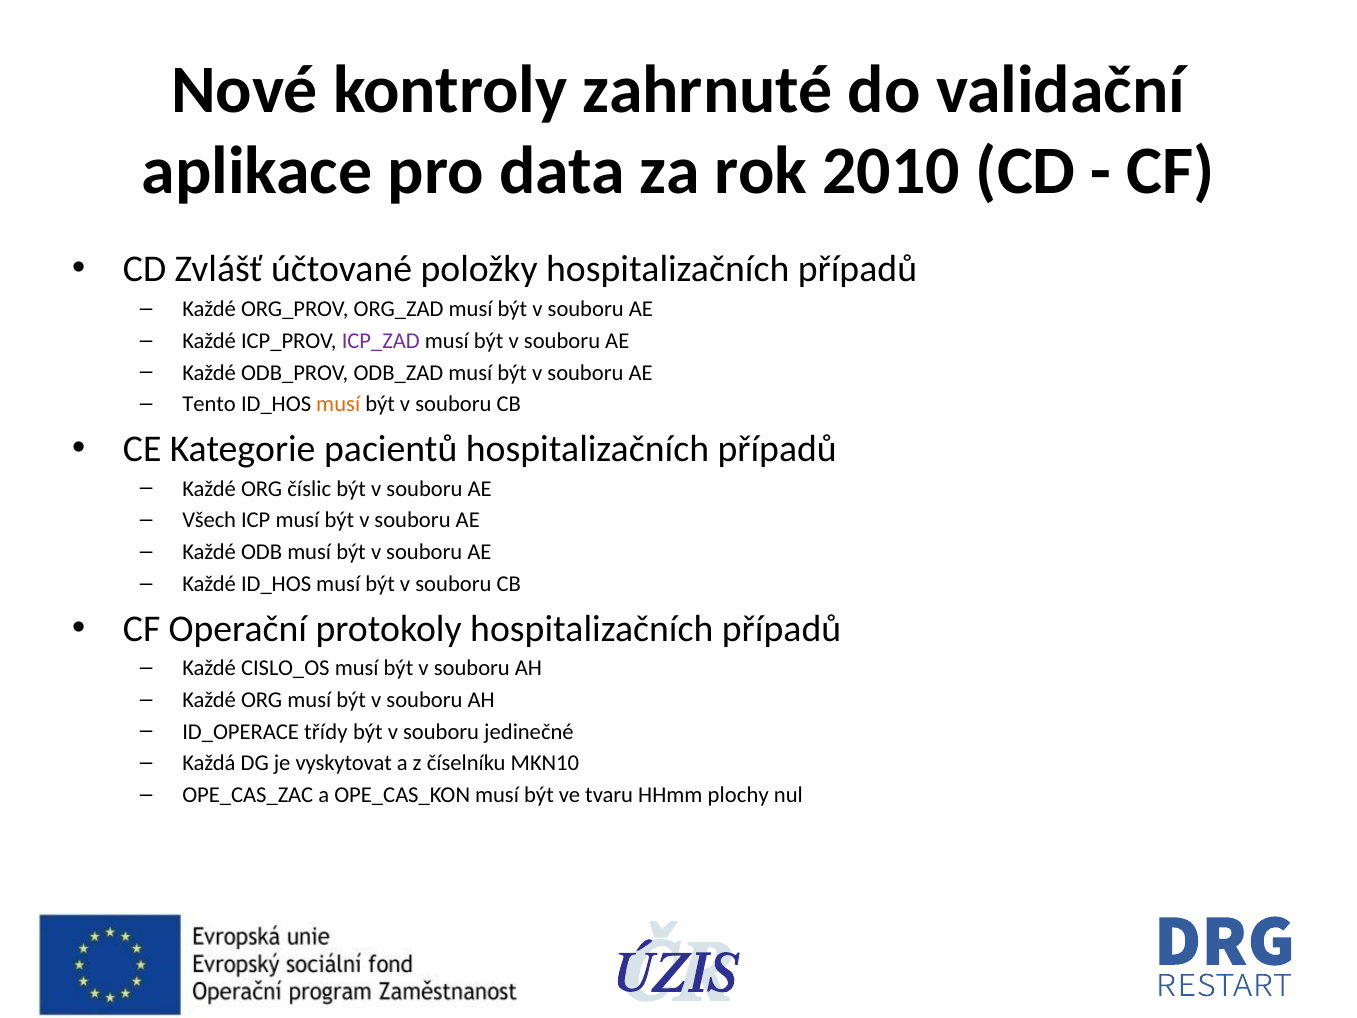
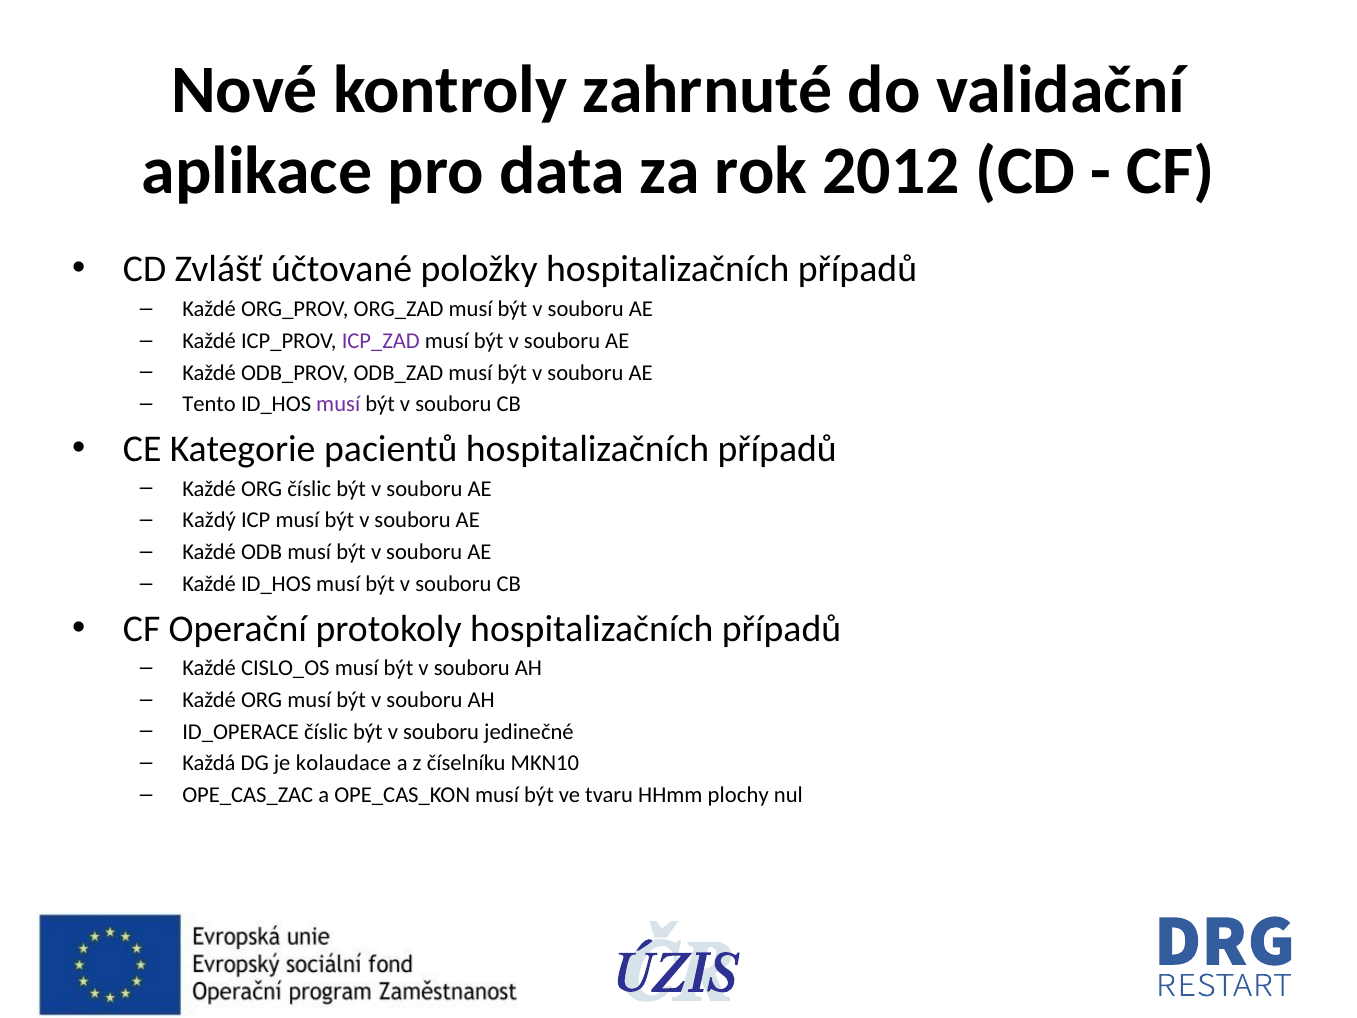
2010: 2010 -> 2012
musí at (338, 404) colour: orange -> purple
Všech: Všech -> Každý
ID_OPERACE třídy: třídy -> číslic
vyskytovat: vyskytovat -> kolaudace
